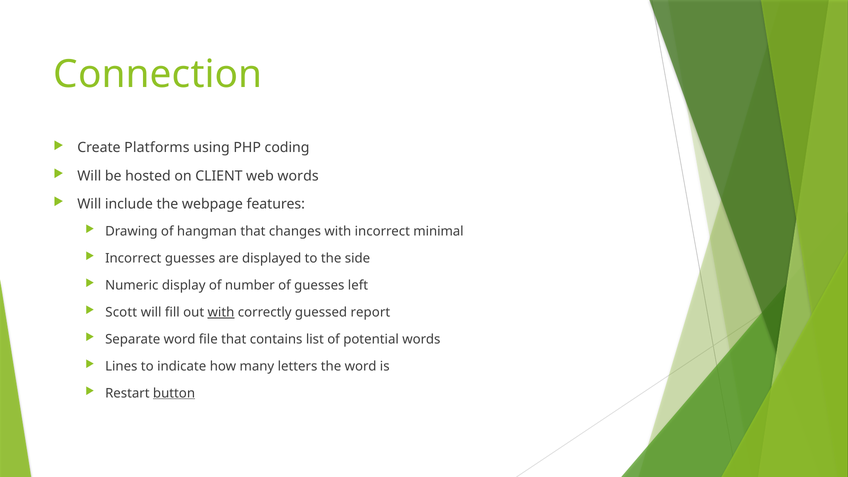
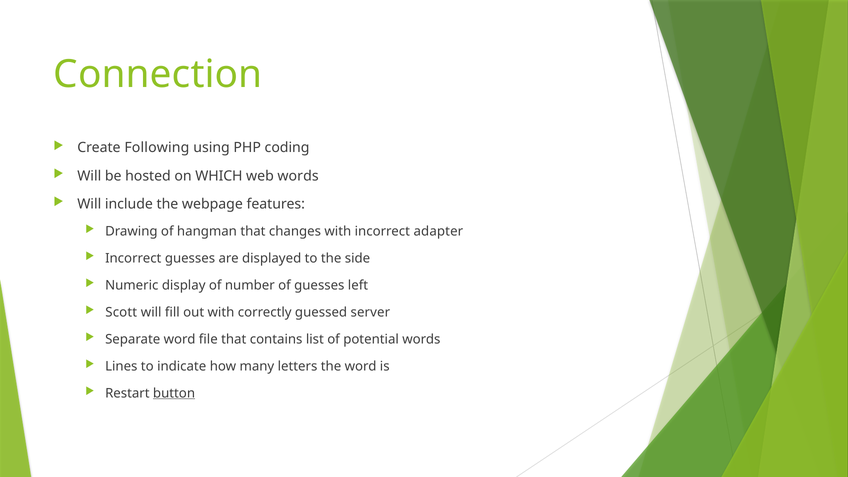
Platforms: Platforms -> Following
CLIENT: CLIENT -> WHICH
minimal: minimal -> adapter
with at (221, 312) underline: present -> none
report: report -> server
